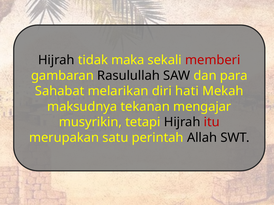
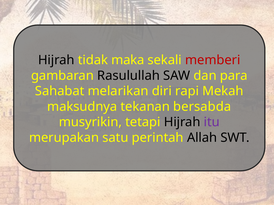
hati: hati -> rapi
mengajar: mengajar -> bersabda
itu colour: red -> purple
